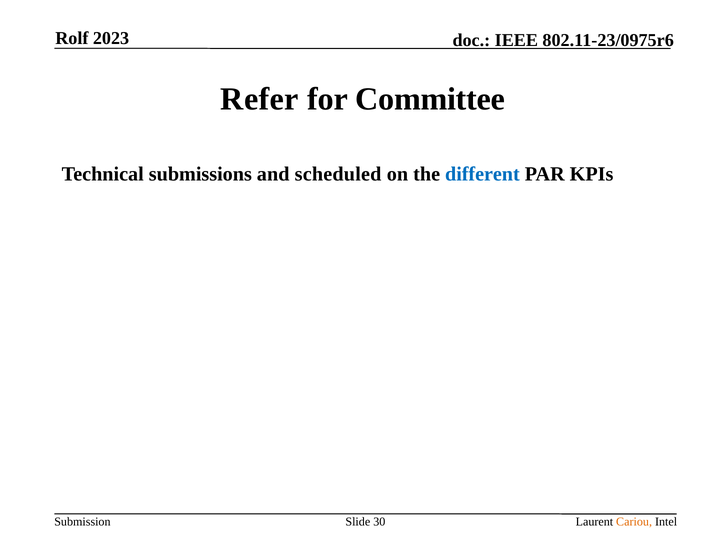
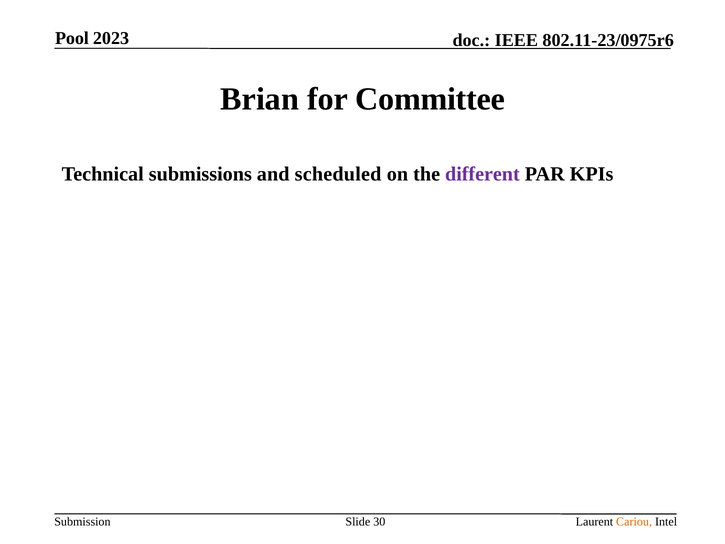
Rolf: Rolf -> Pool
Refer: Refer -> Brian
different colour: blue -> purple
